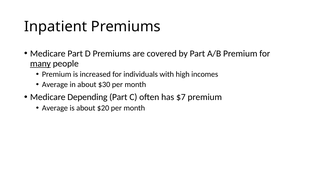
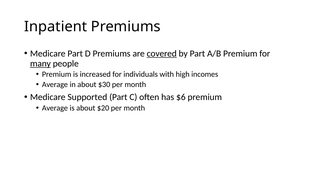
covered underline: none -> present
Depending: Depending -> Supported
$7: $7 -> $6
